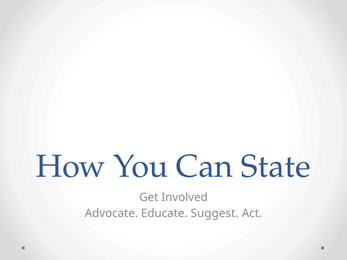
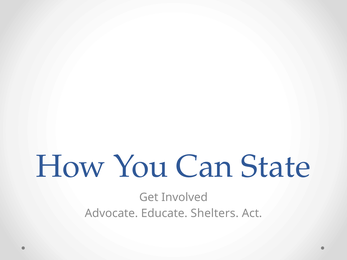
Suggest: Suggest -> Shelters
